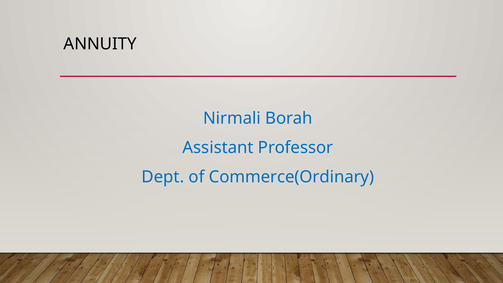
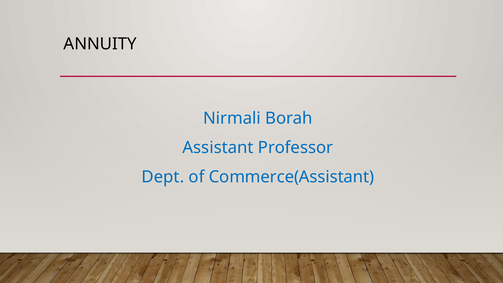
Commerce(Ordinary: Commerce(Ordinary -> Commerce(Assistant
